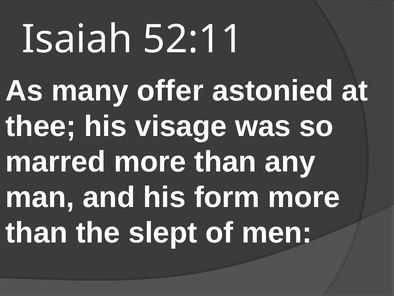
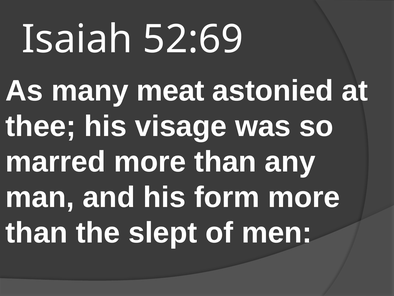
52:11: 52:11 -> 52:69
offer: offer -> meat
